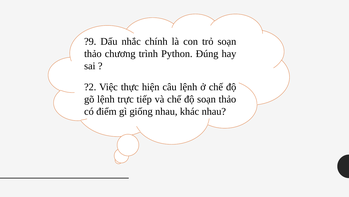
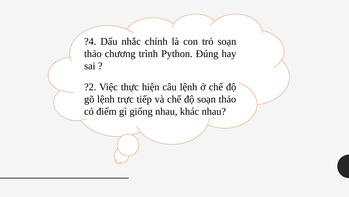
?9: ?9 -> ?4
